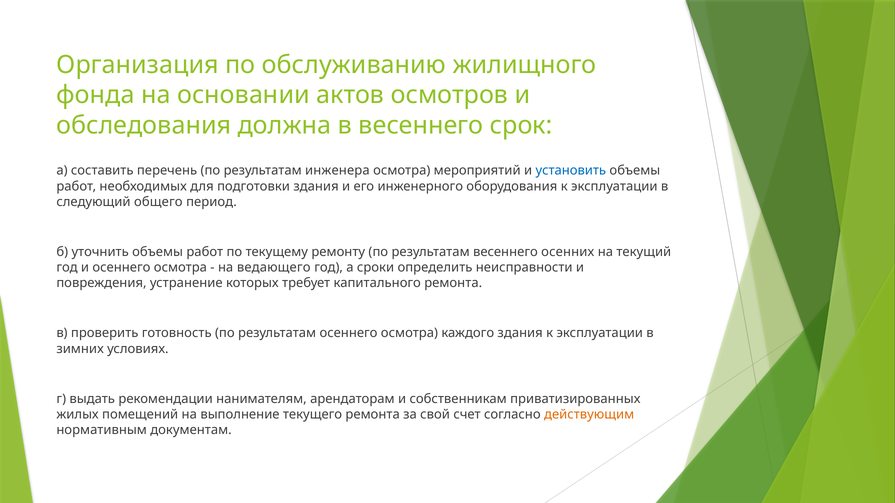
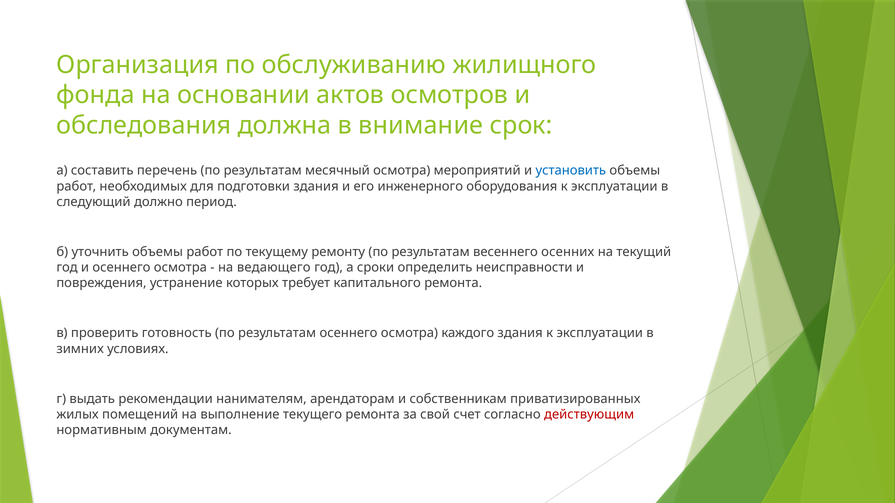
в весеннего: весеннего -> внимание
инженера: инженера -> месячный
общего: общего -> должно
действующим colour: orange -> red
